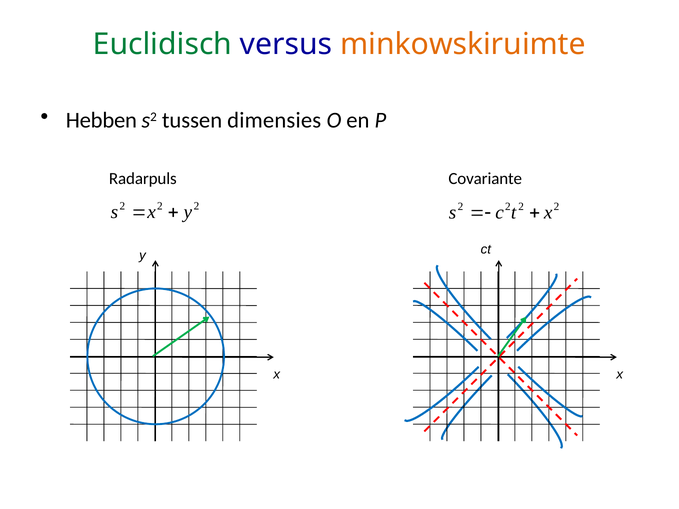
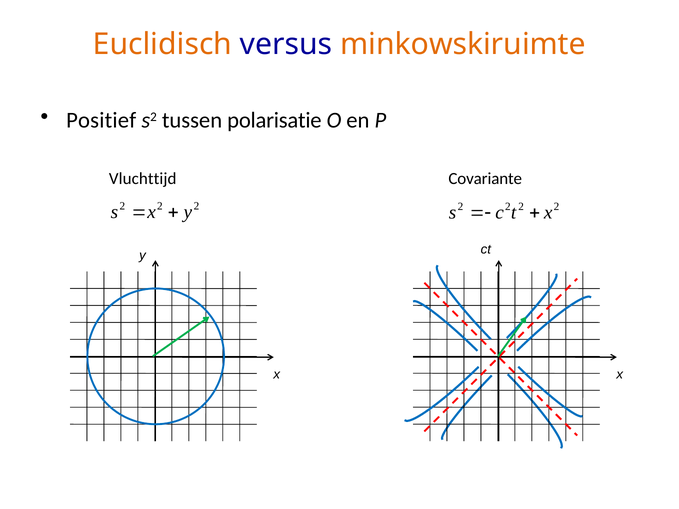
Euclidisch colour: green -> orange
Hebben: Hebben -> Positief
dimensies: dimensies -> polarisatie
Radarpuls: Radarpuls -> Vluchttijd
